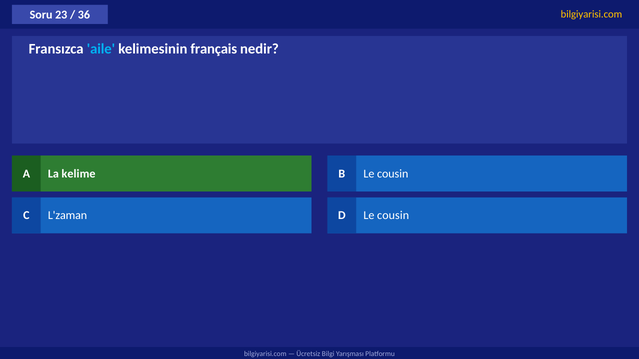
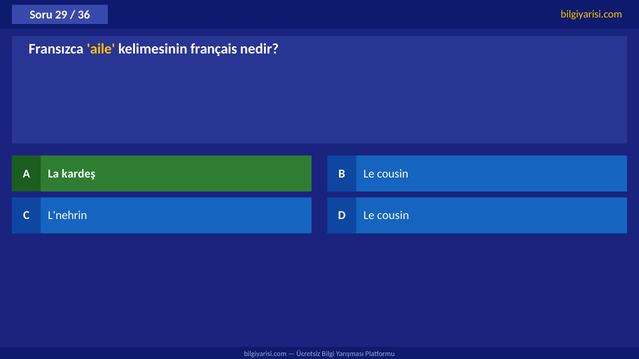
23: 23 -> 29
aile colour: light blue -> yellow
kelime: kelime -> kardeş
L'zaman: L'zaman -> L'nehrin
